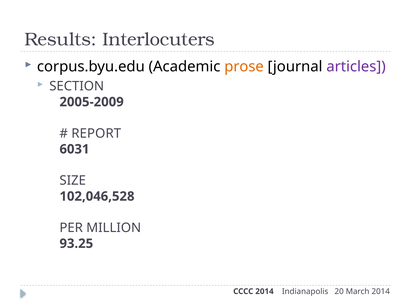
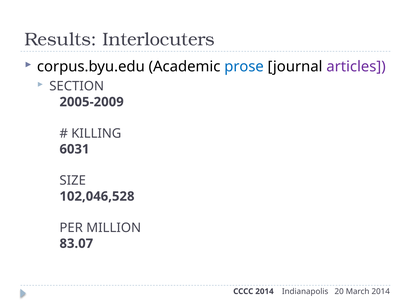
prose colour: orange -> blue
REPORT: REPORT -> KILLING
93.25: 93.25 -> 83.07
